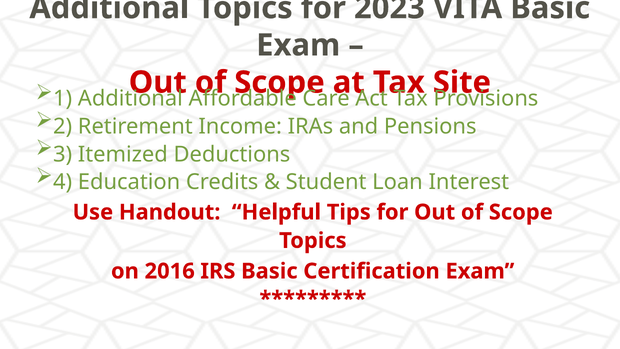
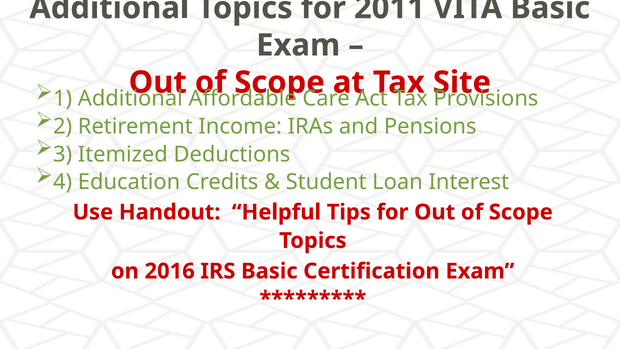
2023: 2023 -> 2011
